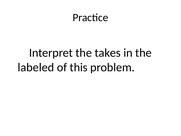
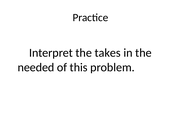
labeled: labeled -> needed
